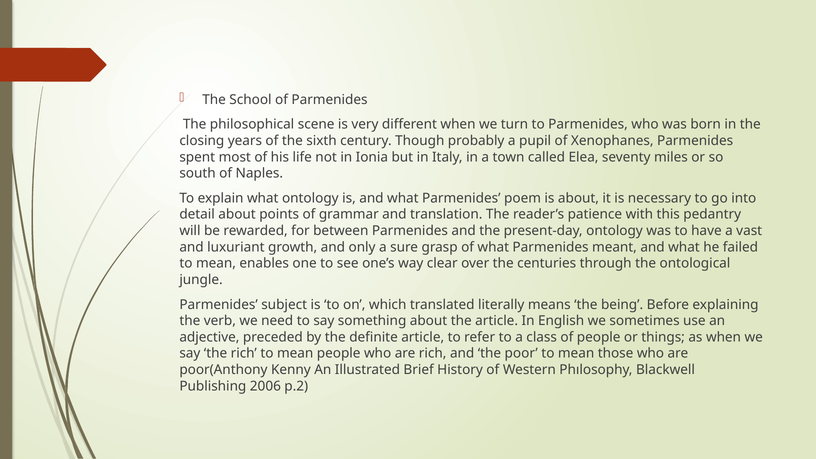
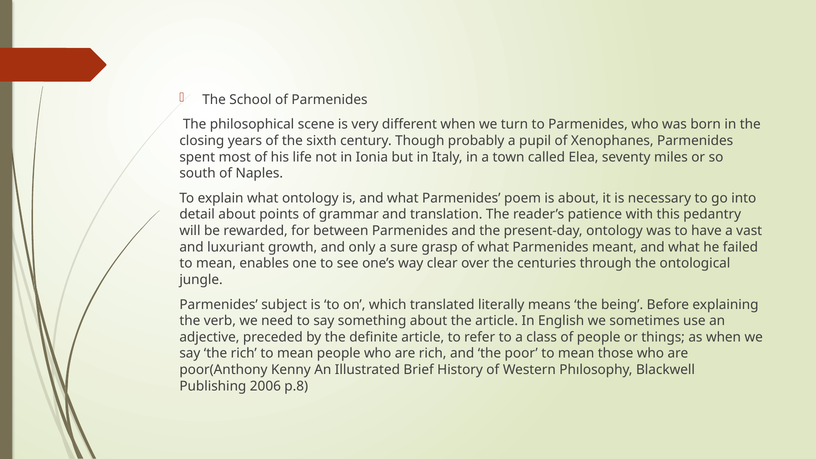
p.2: p.2 -> p.8
